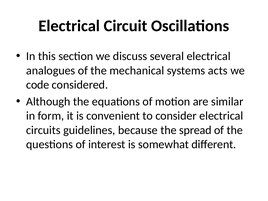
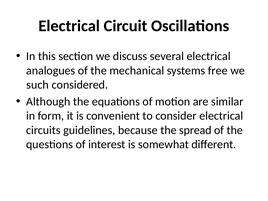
acts: acts -> free
code: code -> such
